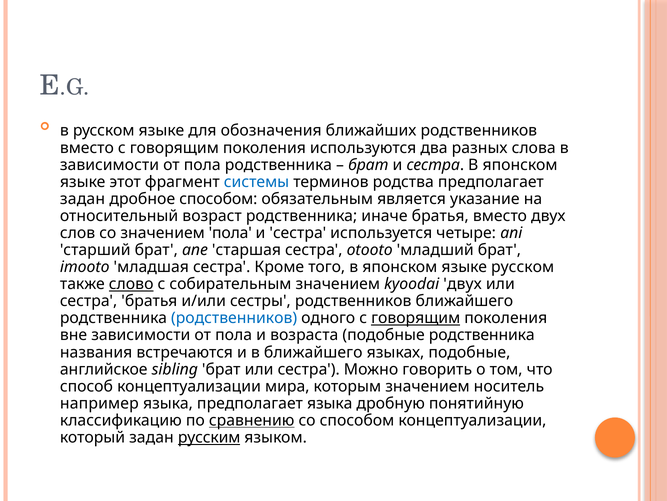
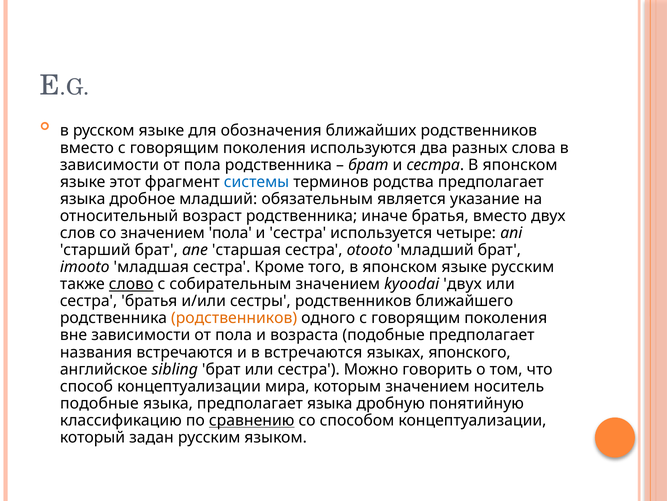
задан at (83, 199): задан -> языка
дробное способом: способом -> младший
языке русском: русском -> русским
родственников at (234, 318) colour: blue -> orange
говорящим at (416, 318) underline: present -> none
подобные родственника: родственника -> предполагает
в ближайшего: ближайшего -> встречаются
языках подобные: подобные -> японского
например at (99, 403): например -> подобные
русским at (209, 437) underline: present -> none
